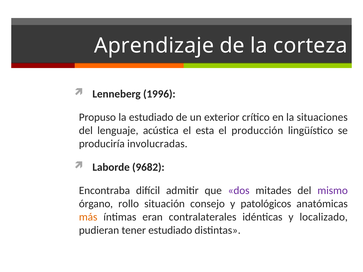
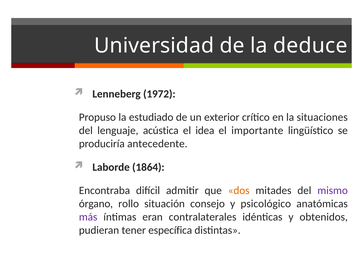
Aprendizaje: Aprendizaje -> Universidad
corteza: corteza -> deduce
1996: 1996 -> 1972
esta: esta -> idea
producción: producción -> importante
involucradas: involucradas -> antecedente
9682: 9682 -> 1864
dos colour: purple -> orange
patológicos: patológicos -> psicológico
más colour: orange -> purple
localizado: localizado -> obtenidos
tener estudiado: estudiado -> específica
